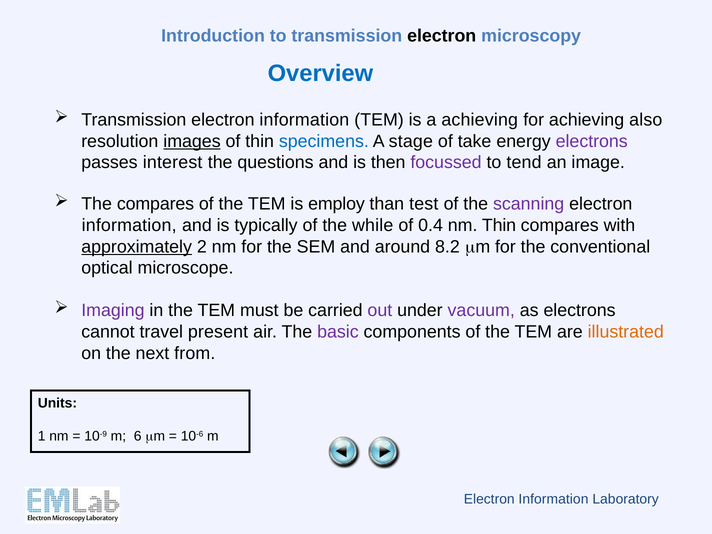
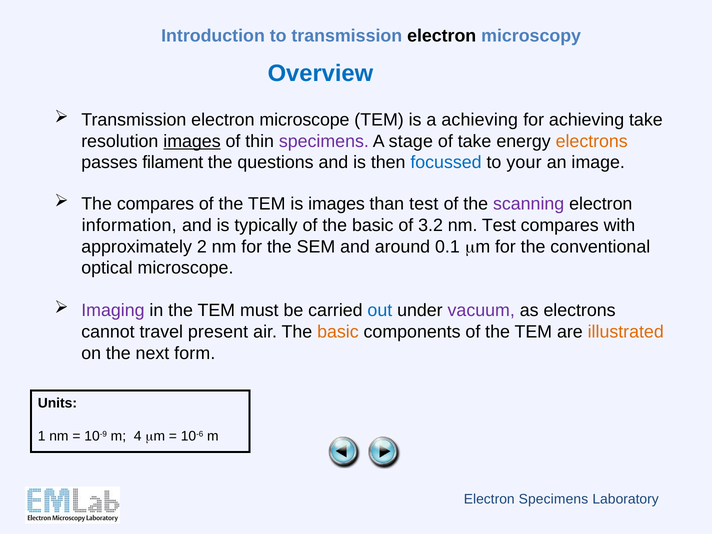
Transmission electron information: information -> microscope
achieving also: also -> take
specimens at (324, 141) colour: blue -> purple
electrons at (592, 141) colour: purple -> orange
interest: interest -> filament
focussed colour: purple -> blue
tend: tend -> your
is employ: employ -> images
of the while: while -> basic
0.4: 0.4 -> 3.2
nm Thin: Thin -> Test
approximately underline: present -> none
8.2: 8.2 -> 0.1
out colour: purple -> blue
basic at (338, 332) colour: purple -> orange
from: from -> form
6: 6 -> 4
Information at (553, 499): Information -> Specimens
